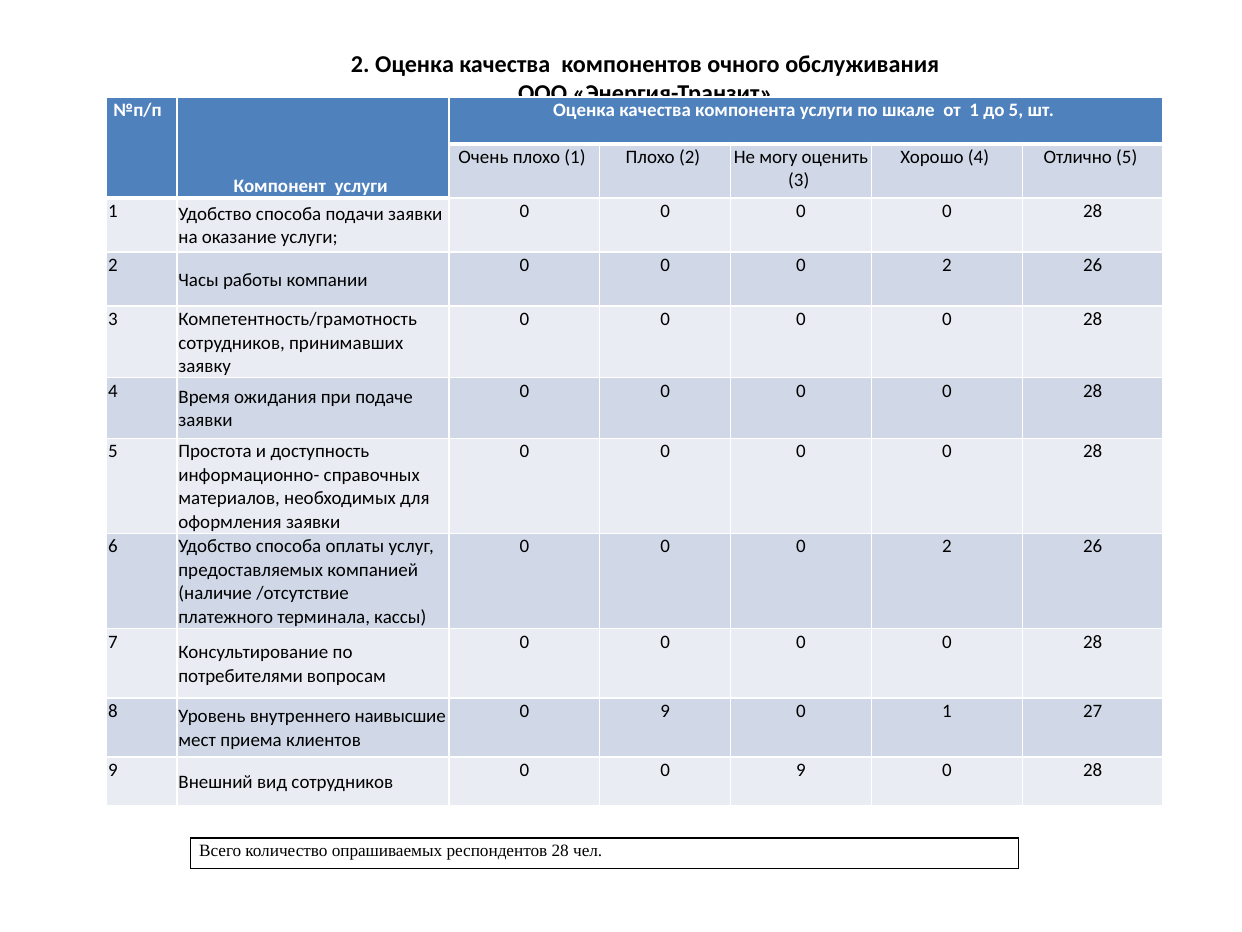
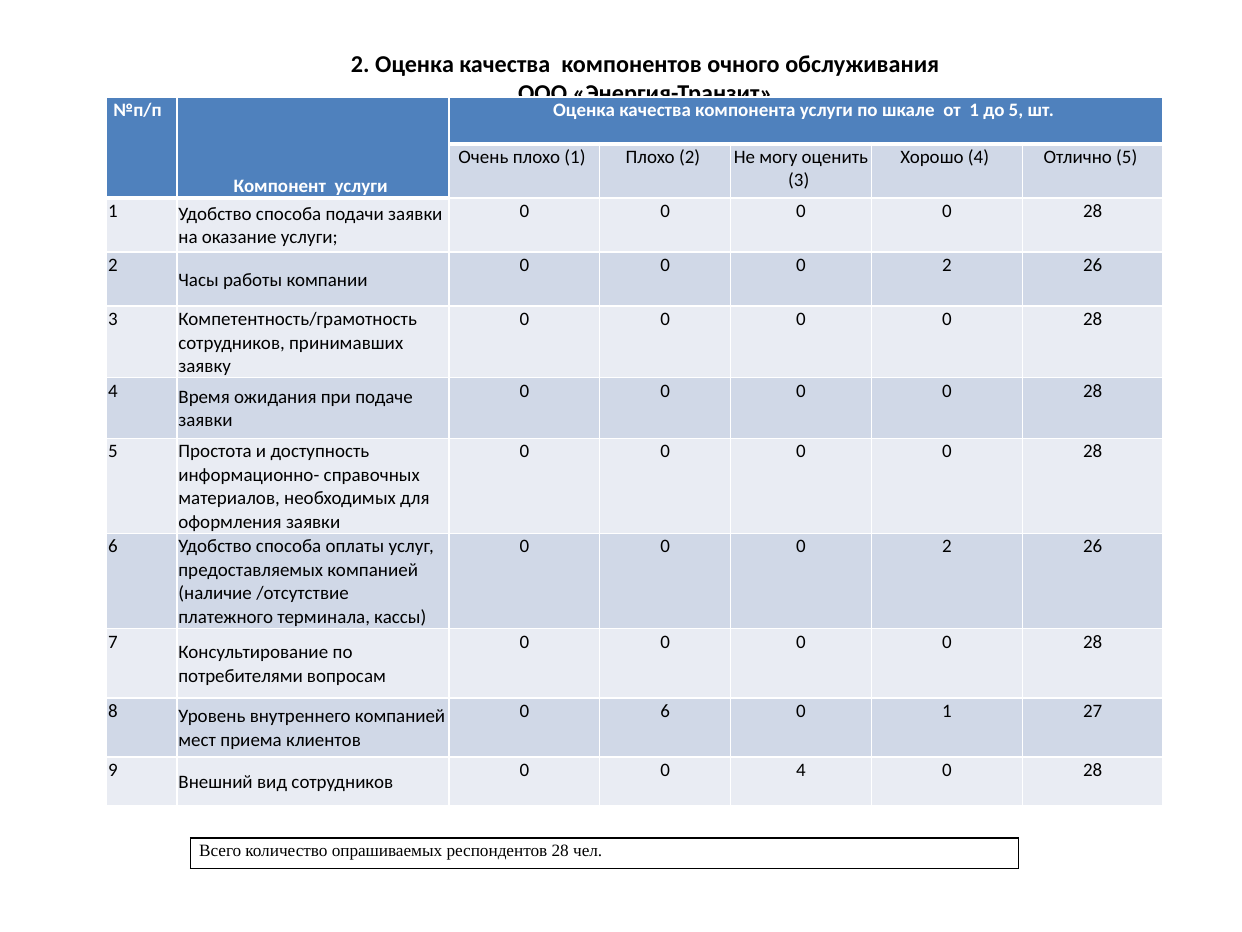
внутреннего наивысшие: наивысшие -> компанией
9 at (665, 711): 9 -> 6
0 0 9: 9 -> 4
